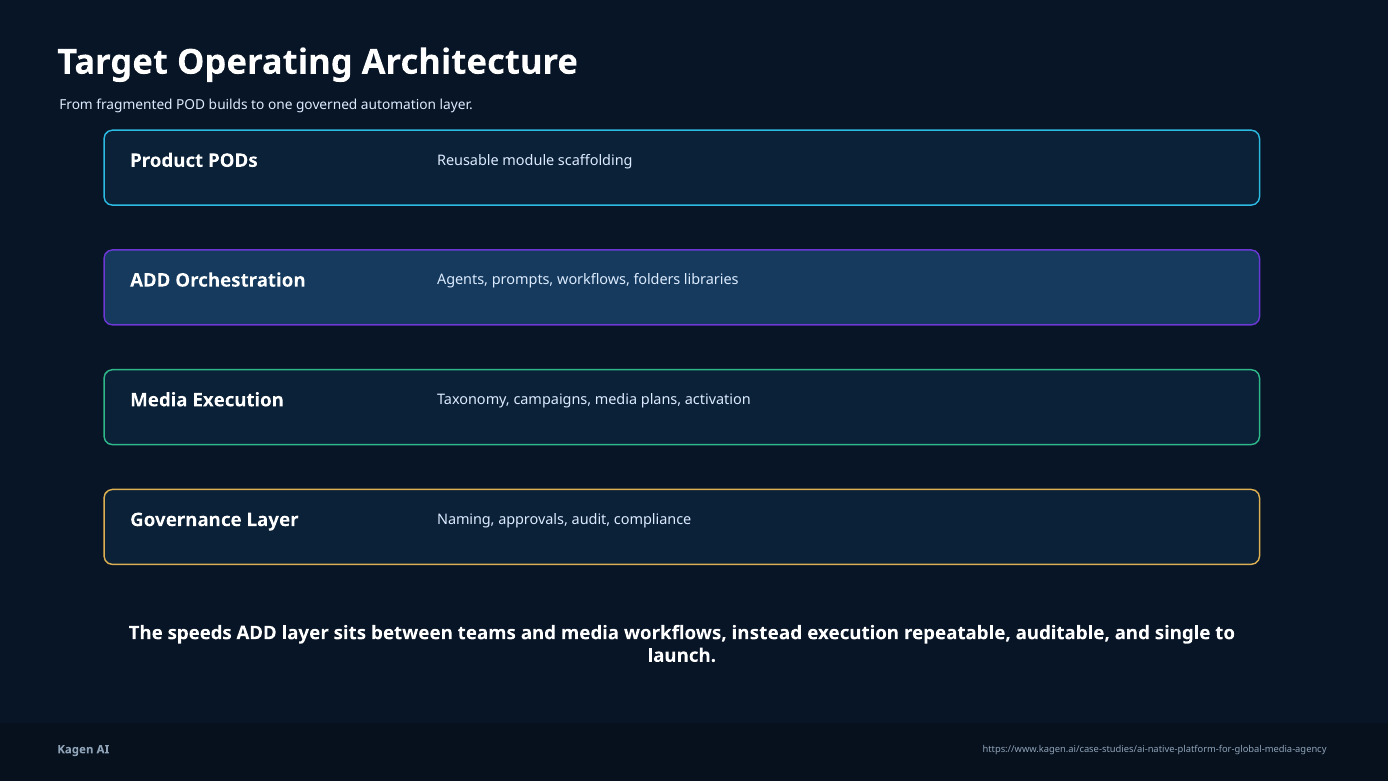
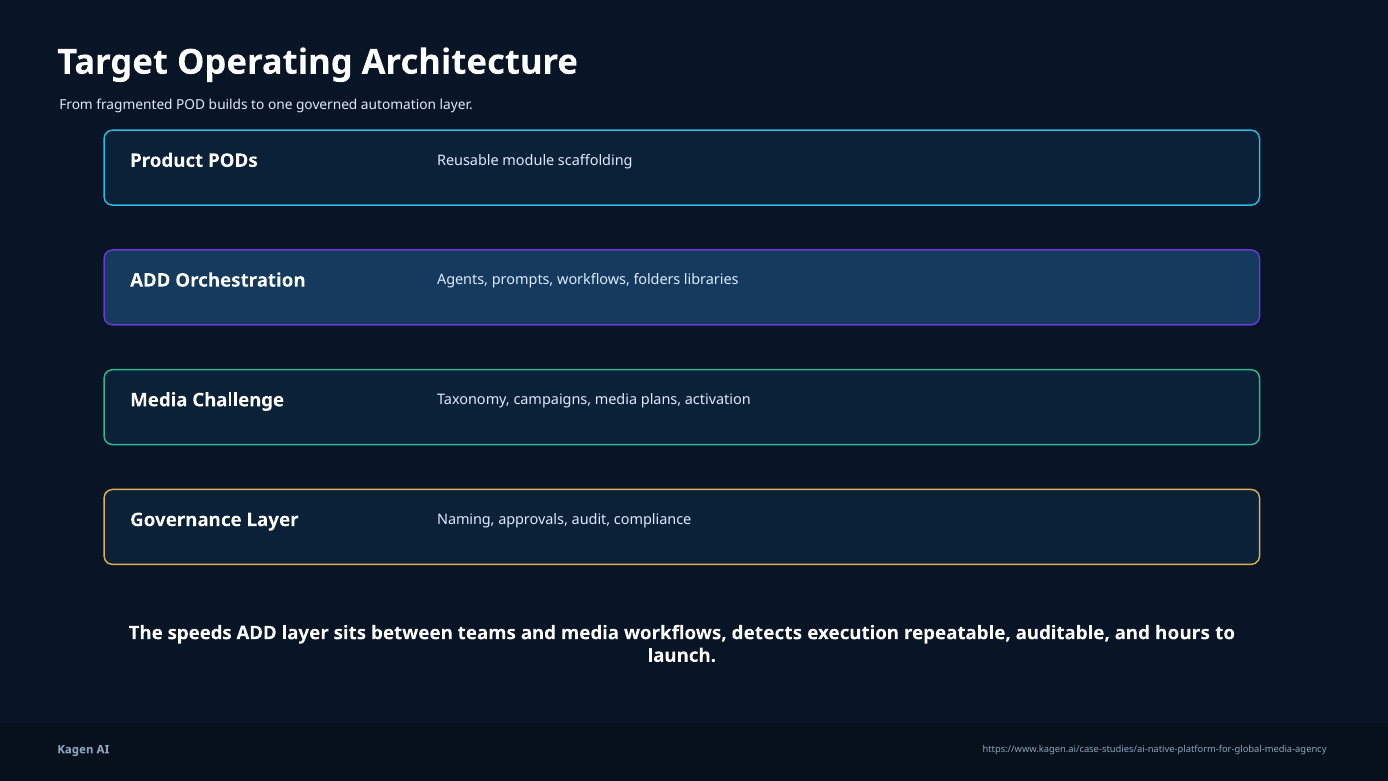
Media Execution: Execution -> Challenge
instead: instead -> detects
single: single -> hours
